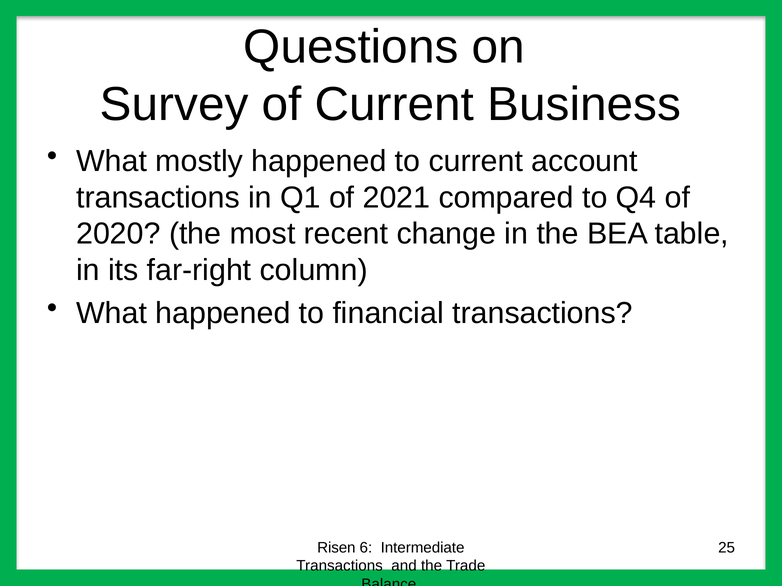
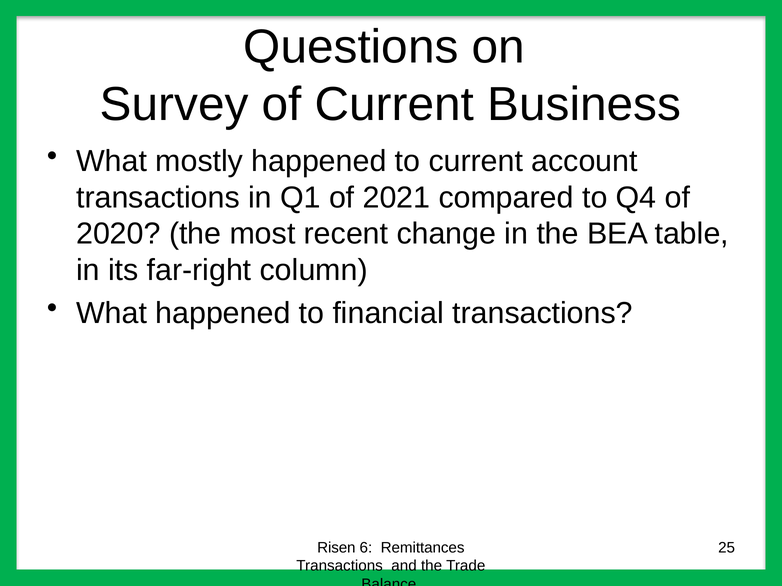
Intermediate: Intermediate -> Remittances
